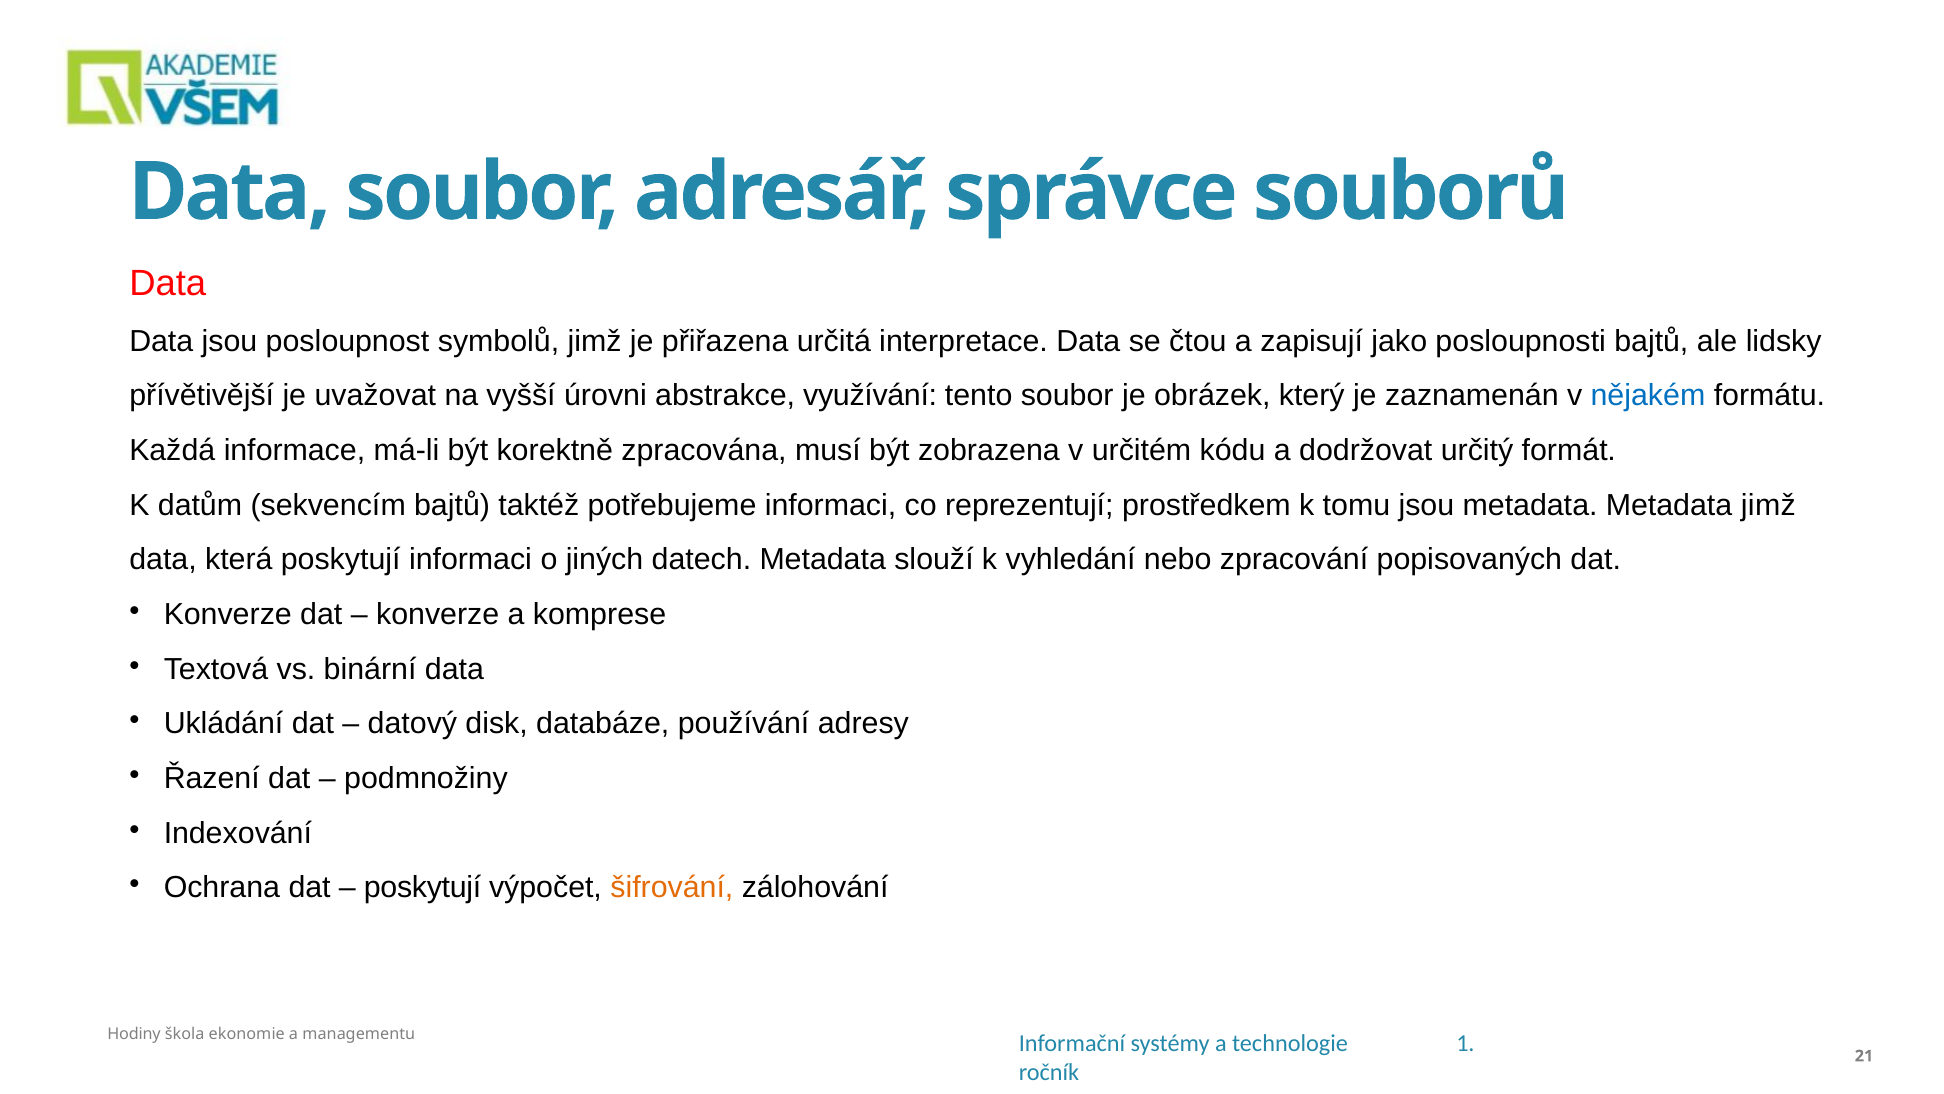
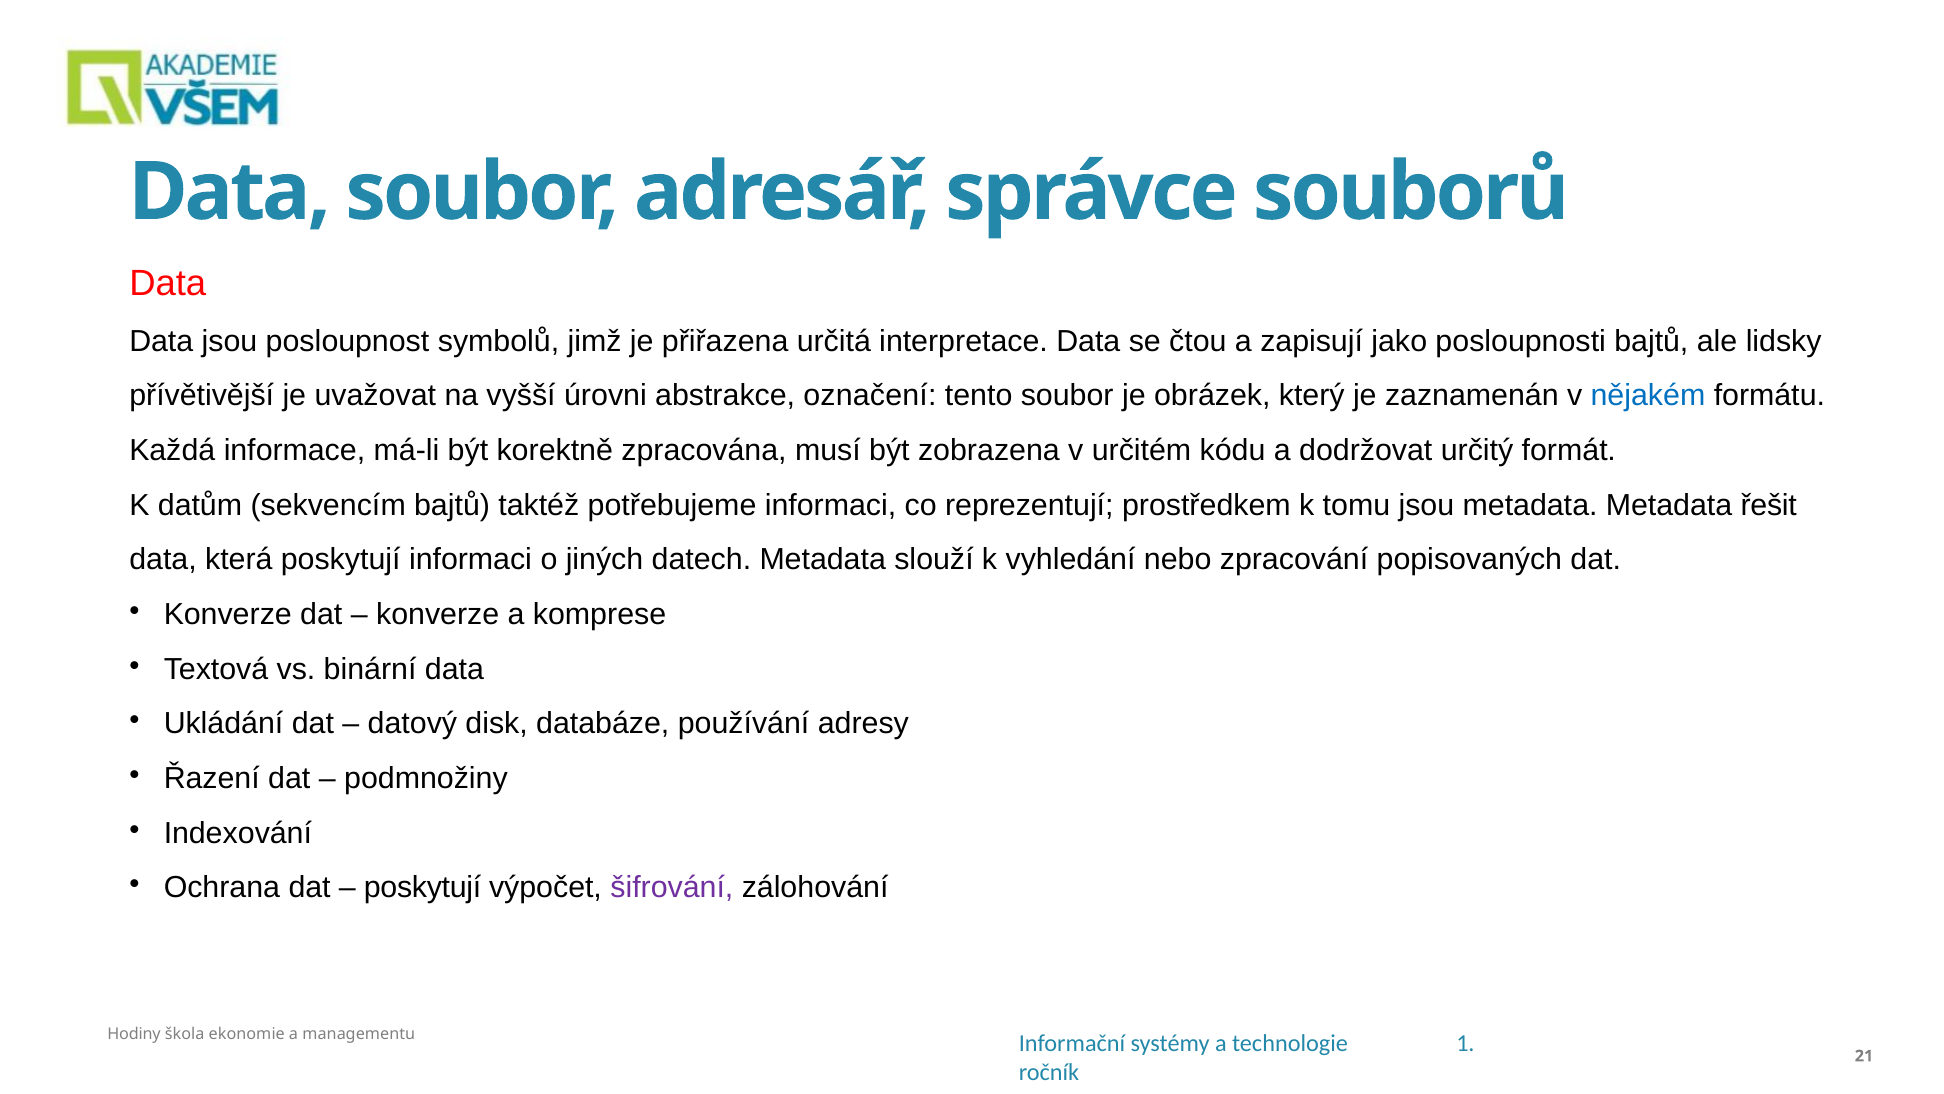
využívání: využívání -> označení
Metadata jimž: jimž -> řešit
šifrování colour: orange -> purple
